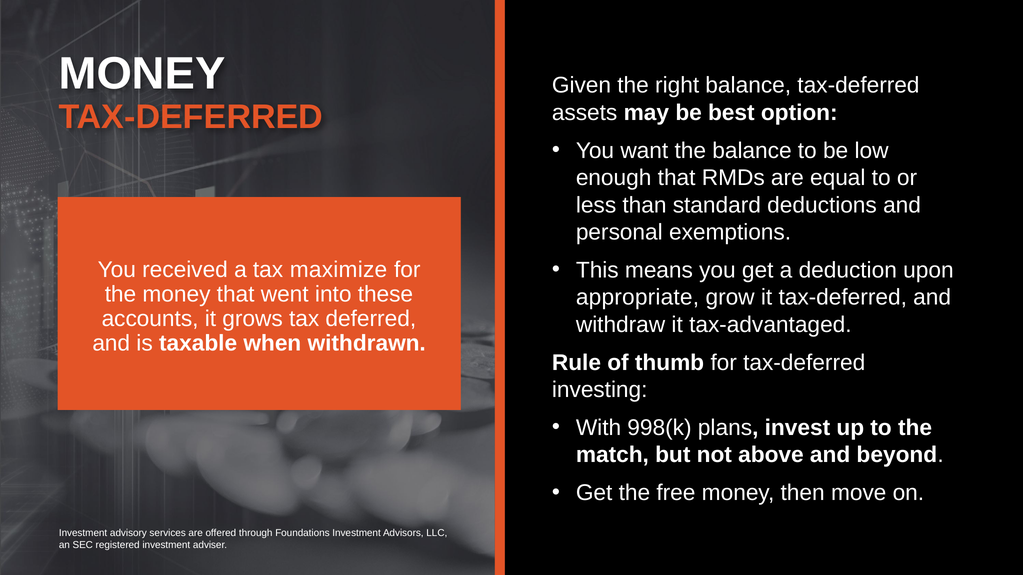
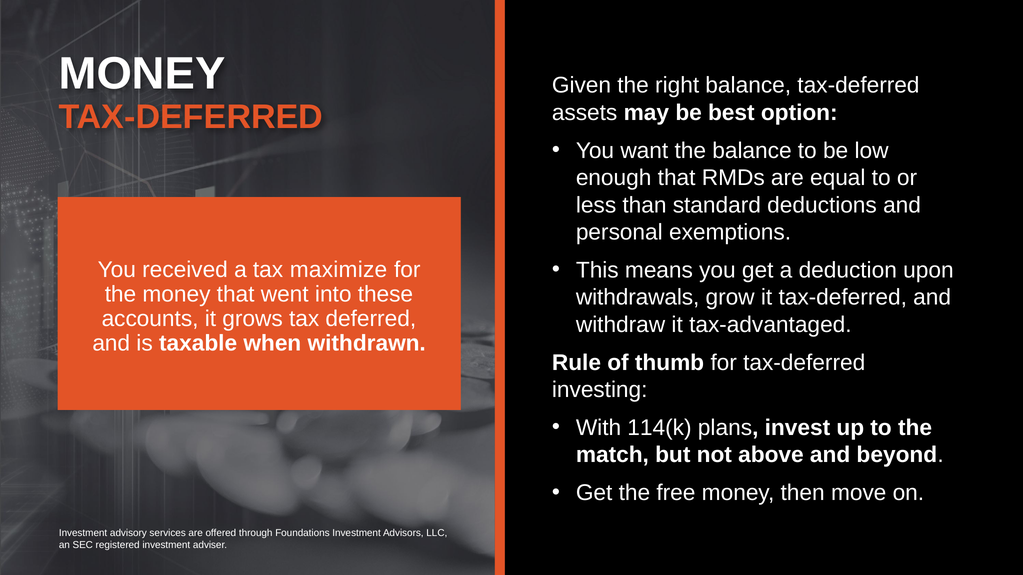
appropriate: appropriate -> withdrawals
998(k: 998(k -> 114(k
